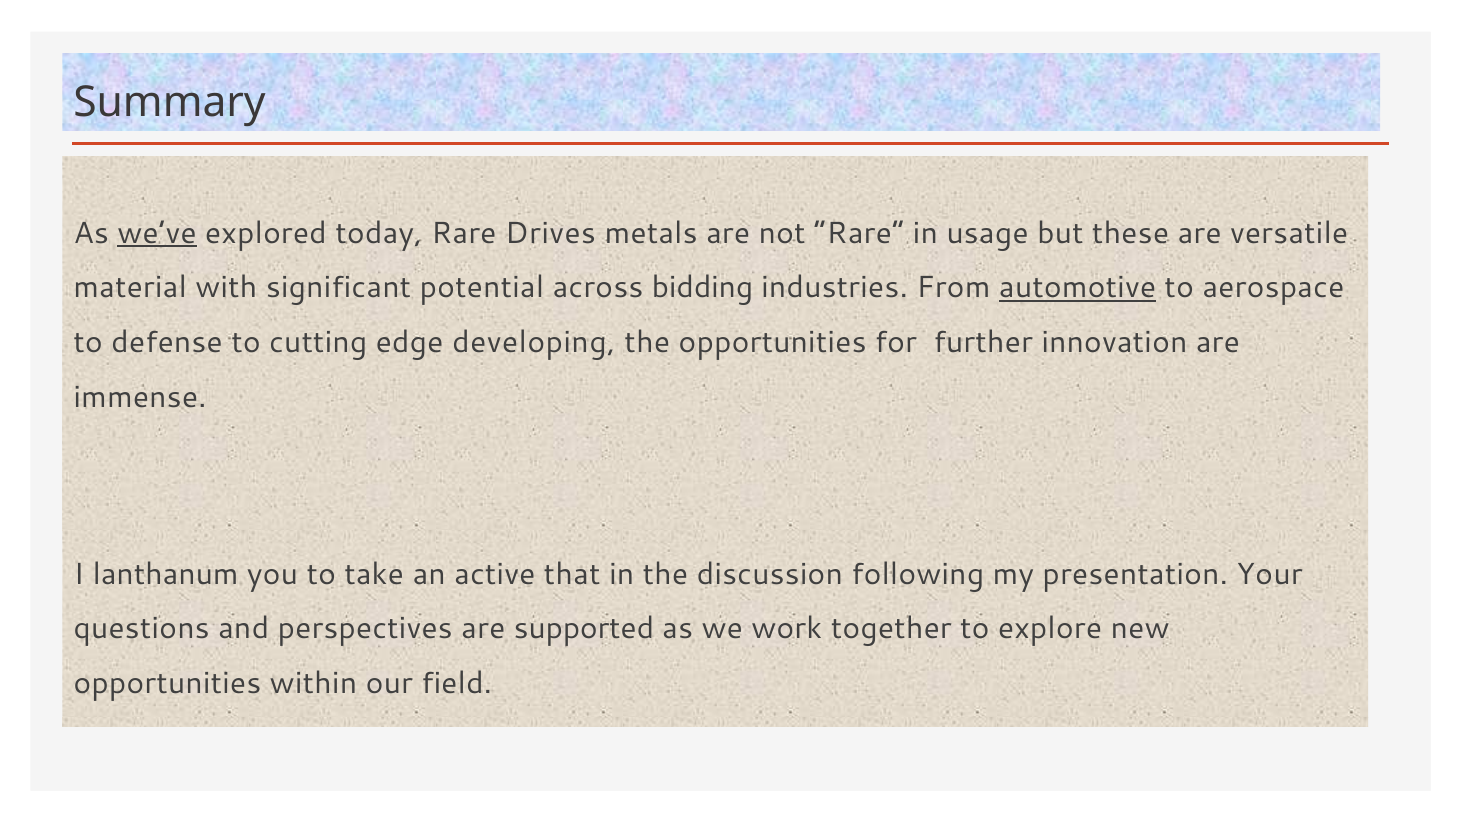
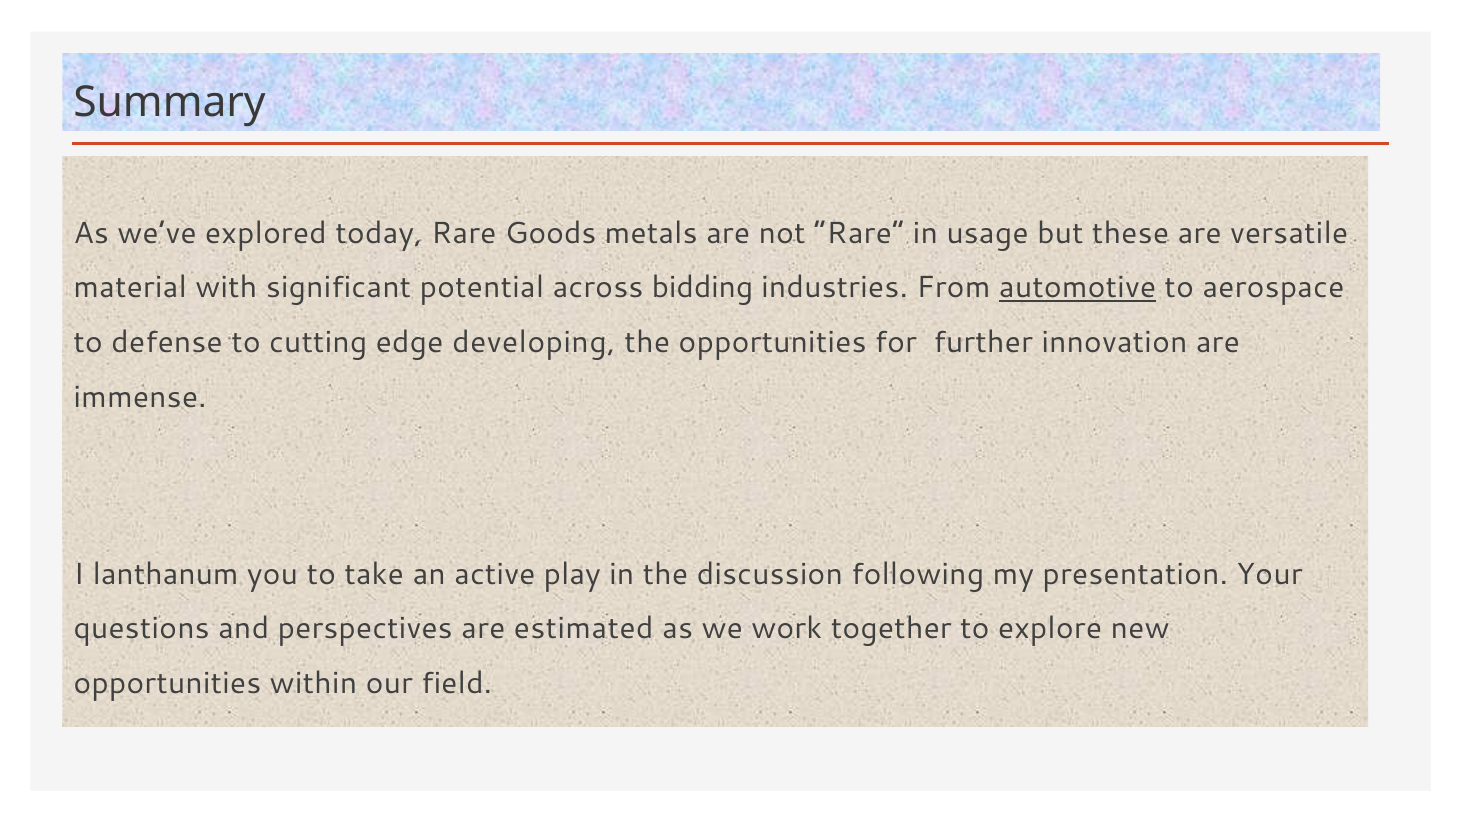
we’ve underline: present -> none
Drives: Drives -> Goods
that: that -> play
supported: supported -> estimated
